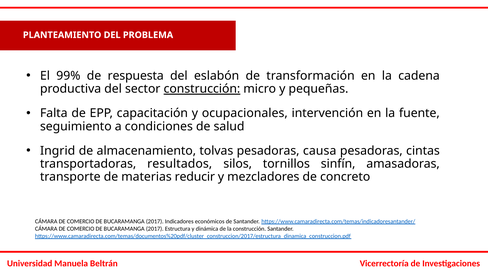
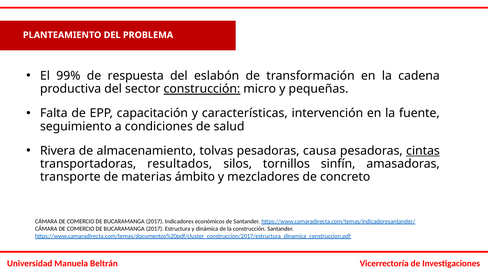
ocupacionales: ocupacionales -> características
Ingrid: Ingrid -> Rivera
cintas underline: none -> present
reducir: reducir -> ámbito
